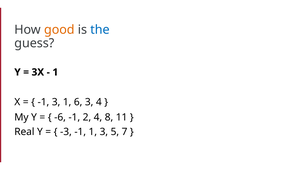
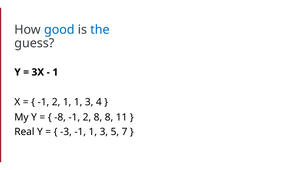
good colour: orange -> blue
3 at (56, 102): 3 -> 2
1 6: 6 -> 1
-6: -6 -> -8
2 4: 4 -> 8
